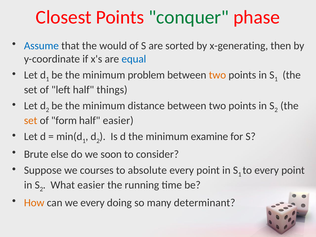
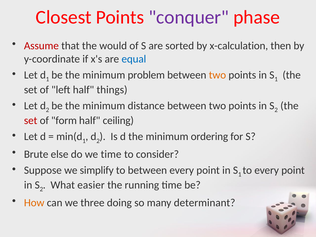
conquer colour: green -> purple
Assume colour: blue -> red
x-generating: x-generating -> x-calculation
set at (31, 121) colour: orange -> red
half easier: easier -> ceiling
examine: examine -> ordering
we soon: soon -> time
courses: courses -> simplify
to absolute: absolute -> between
we every: every -> three
